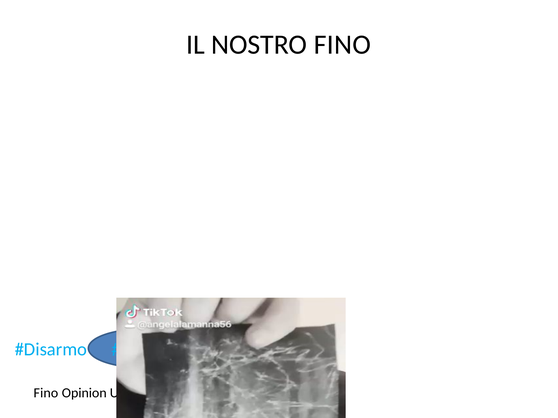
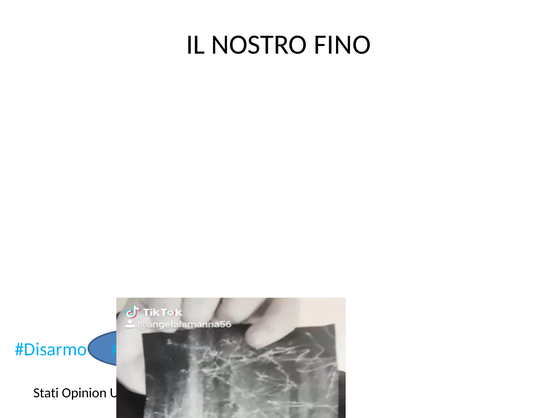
Fino at (46, 393): Fino -> Stati
